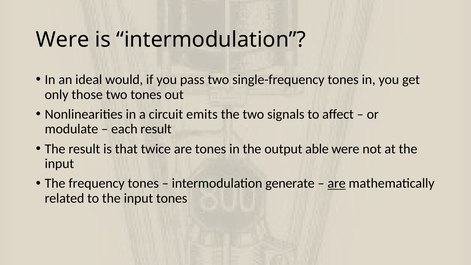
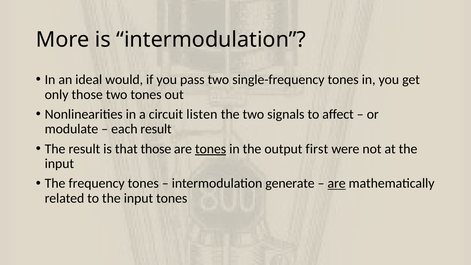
Were at (63, 40): Were -> More
emits: emits -> listen
that twice: twice -> those
tones at (211, 149) underline: none -> present
able: able -> first
